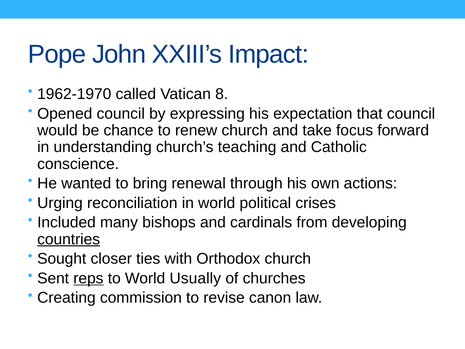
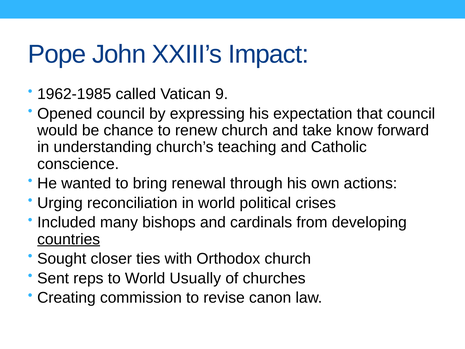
1962-1970: 1962-1970 -> 1962-1985
8: 8 -> 9
focus: focus -> know
reps underline: present -> none
